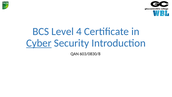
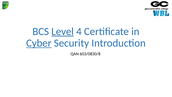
Level underline: none -> present
